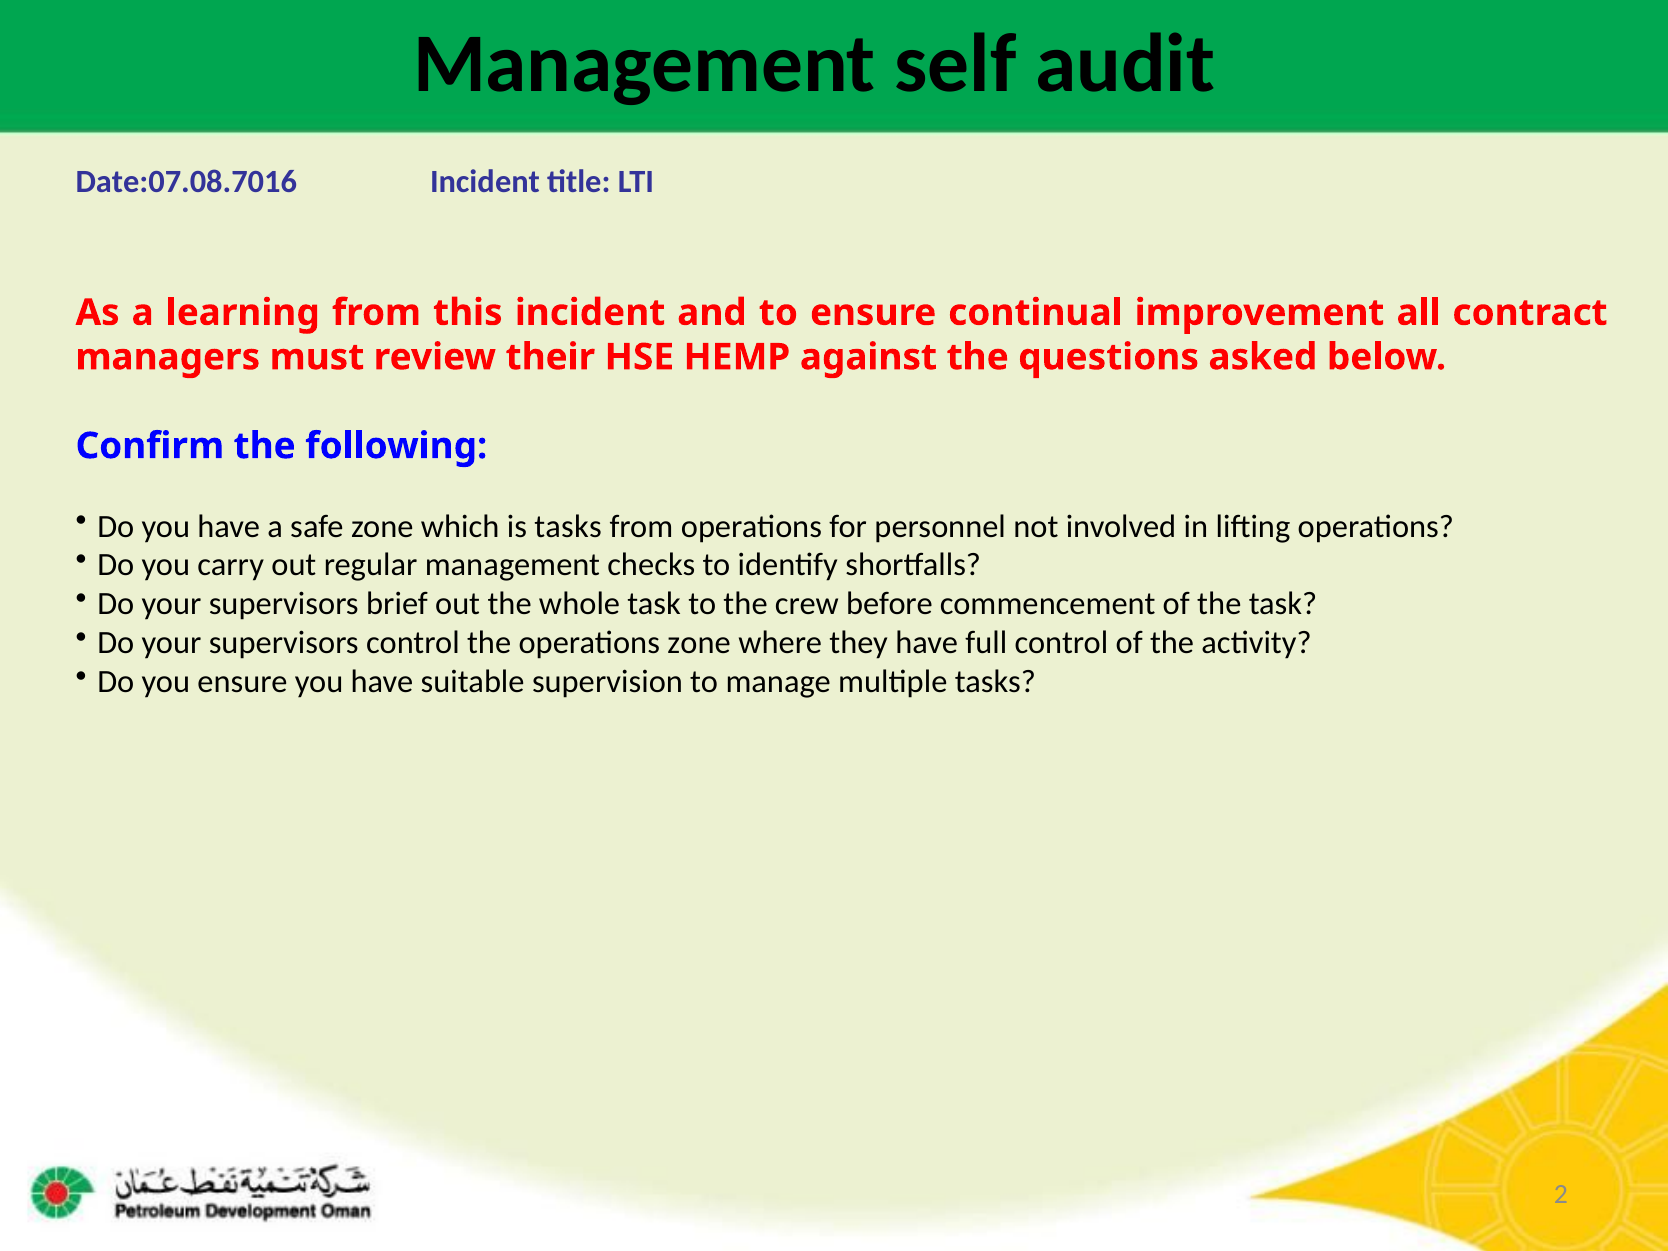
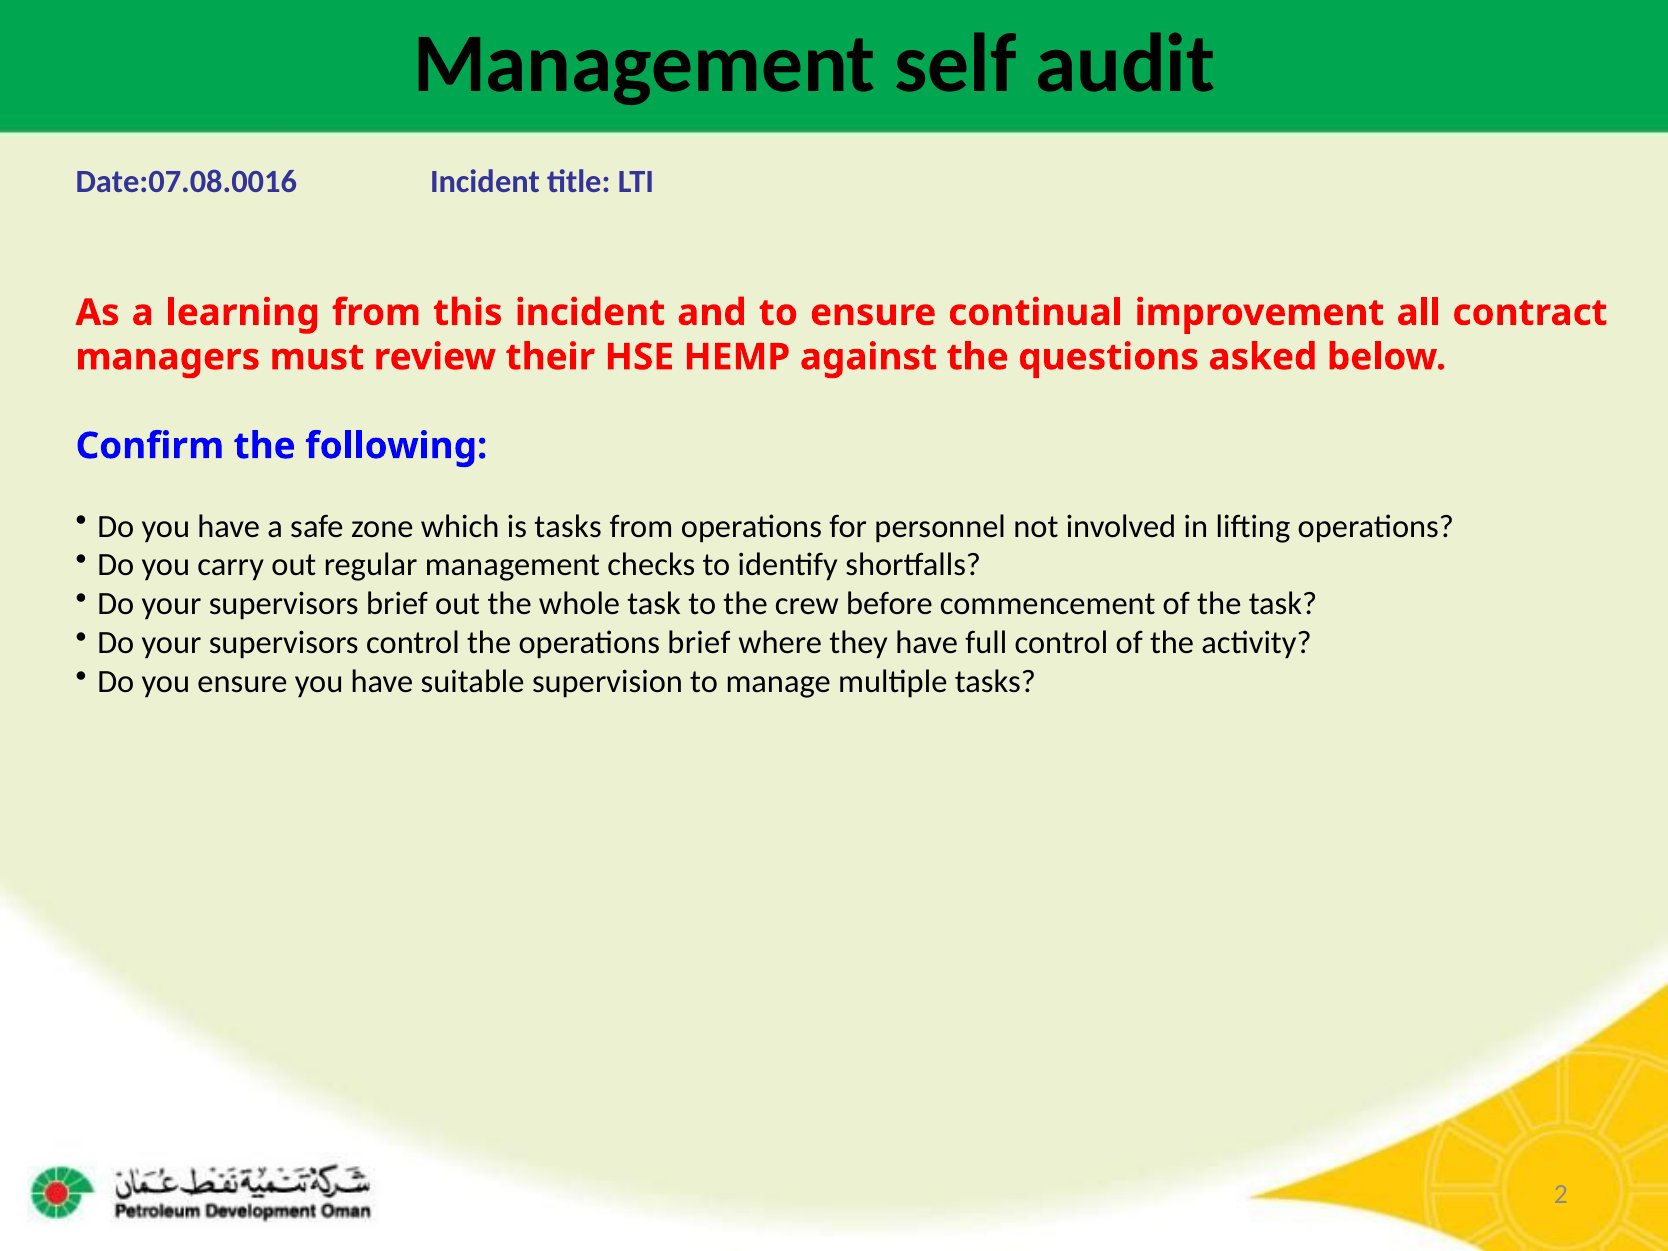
Date:07.08.7016: Date:07.08.7016 -> Date:07.08.0016
operations zone: zone -> brief
